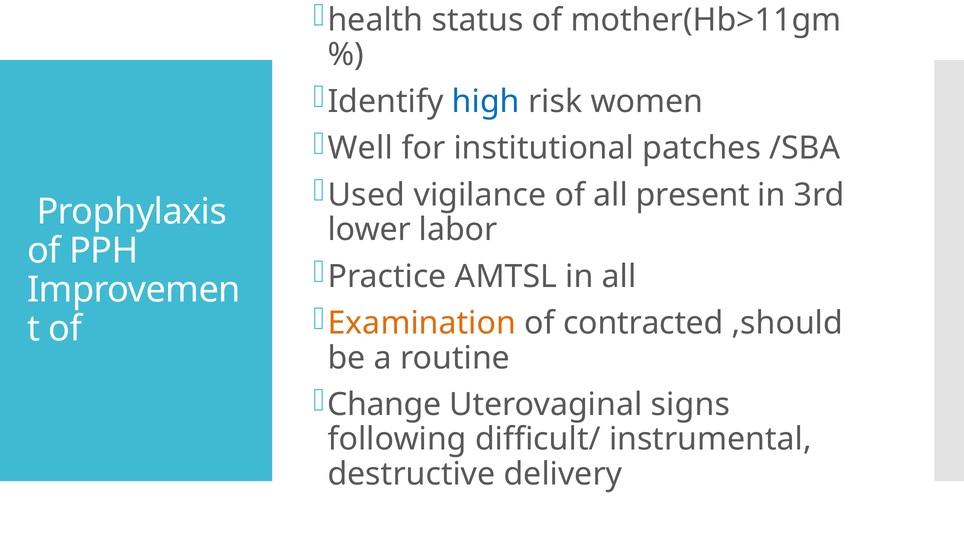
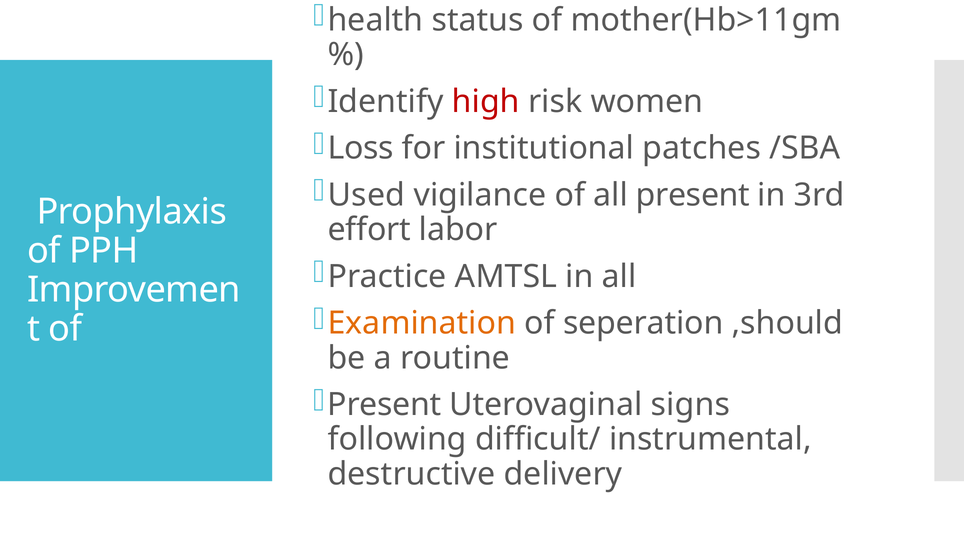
high colour: blue -> red
Well: Well -> Loss
lower: lower -> effort
contracted: contracted -> seperation
Change at (384, 405): Change -> Present
